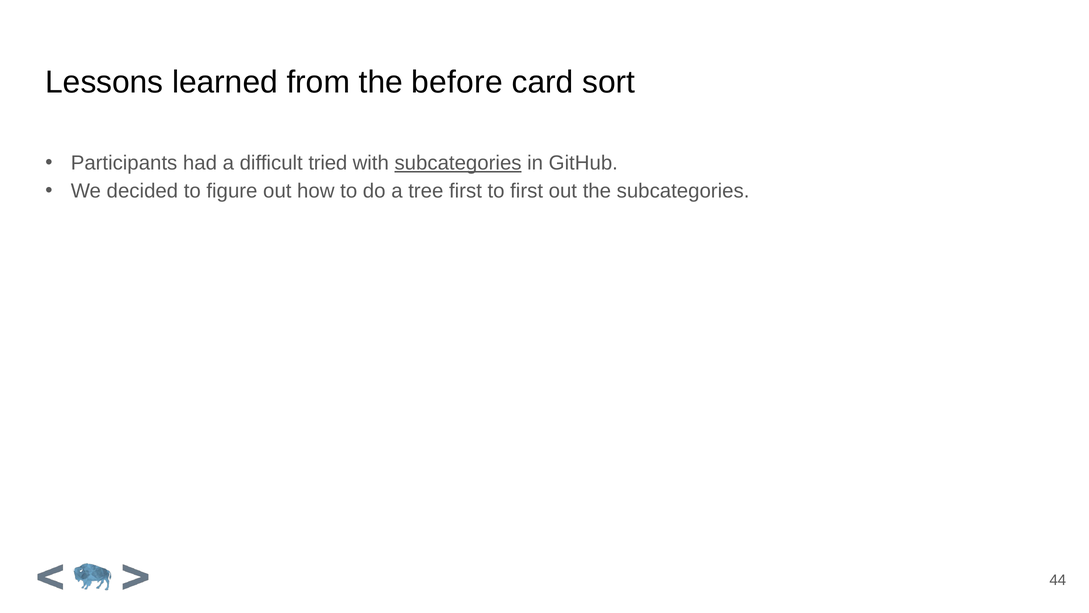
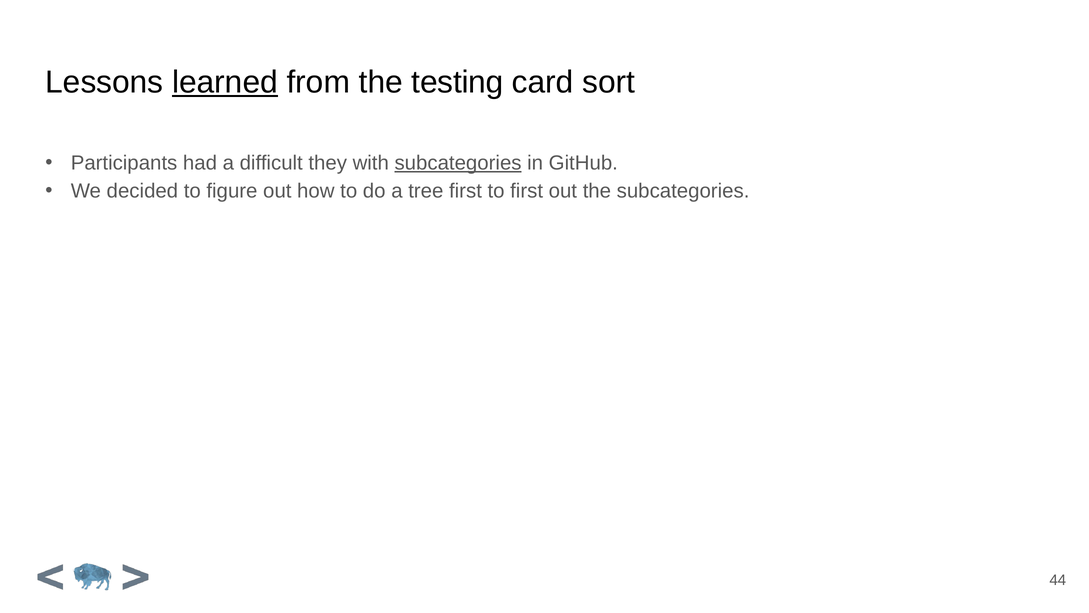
learned underline: none -> present
before: before -> testing
tried: tried -> they
